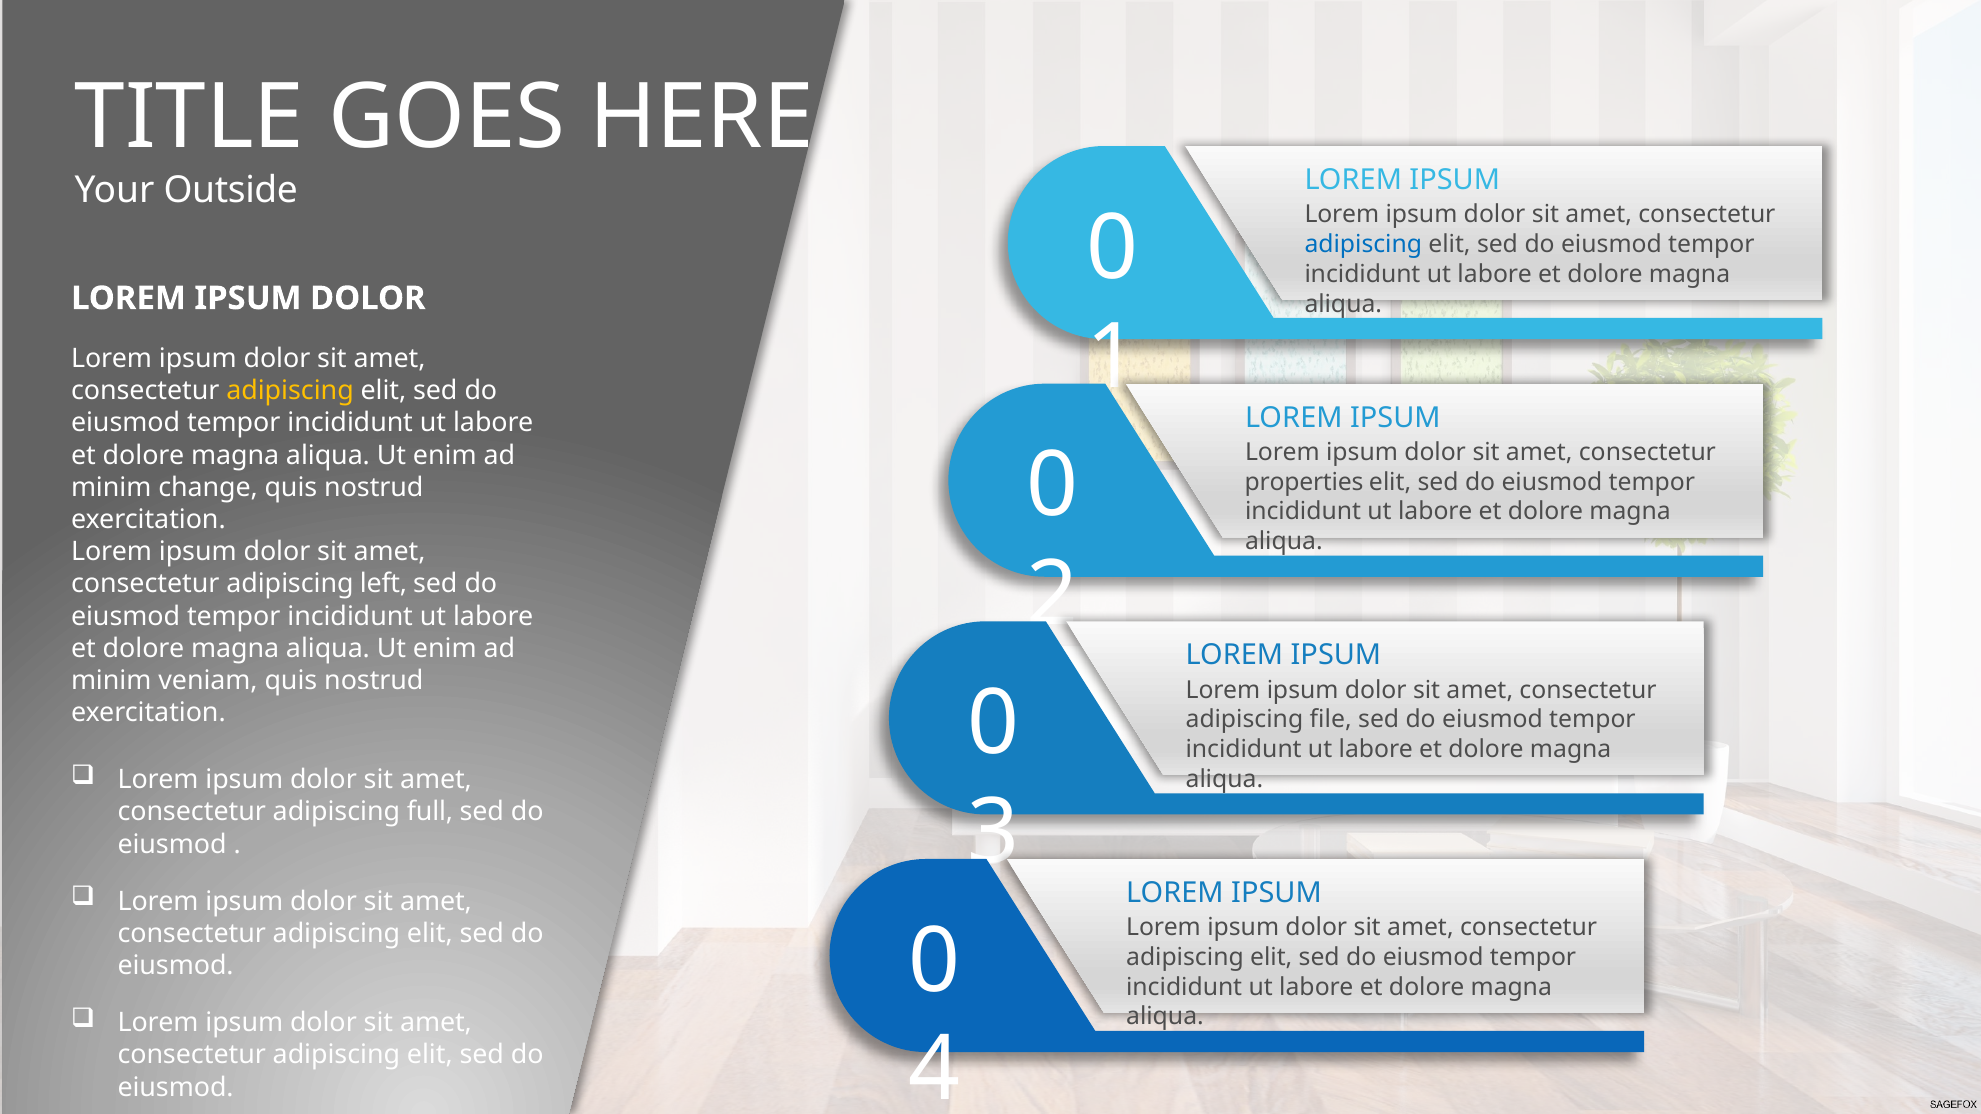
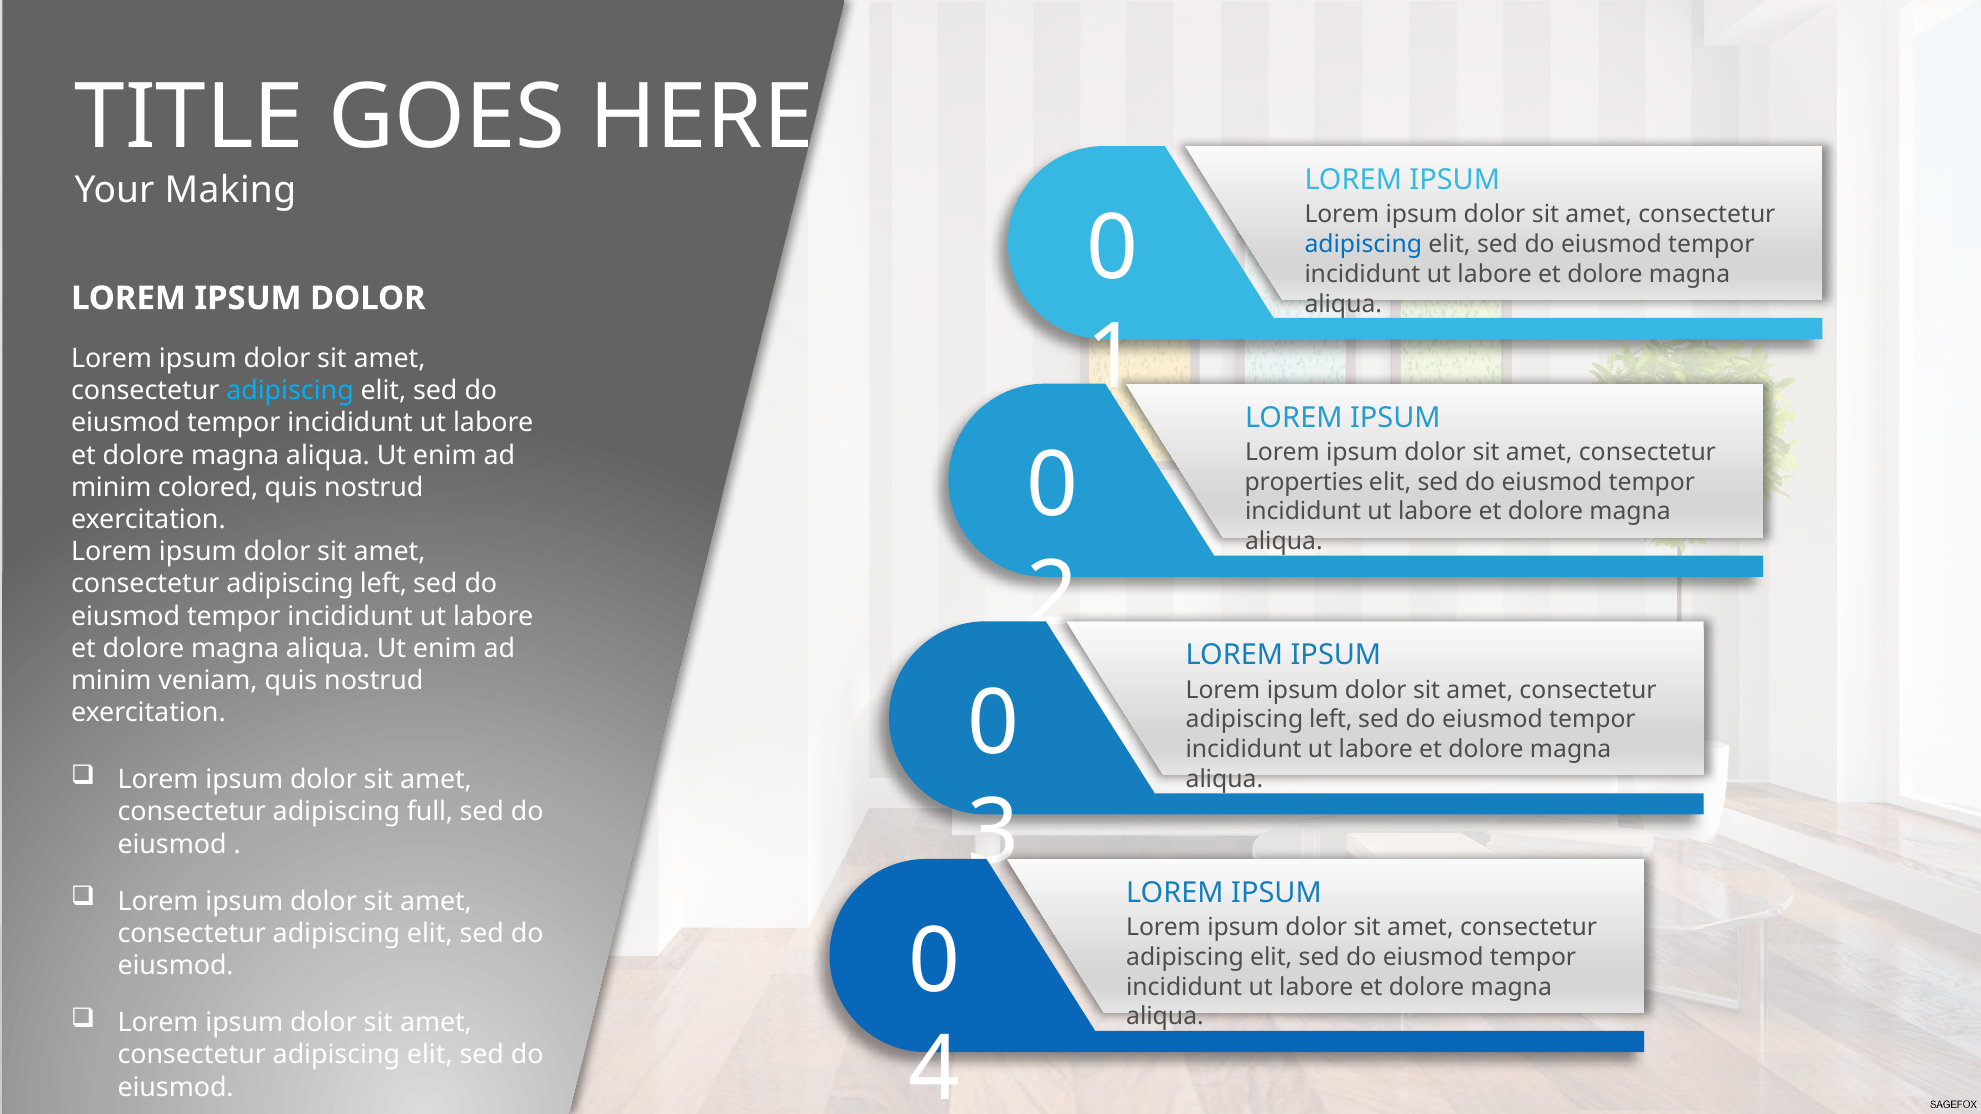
Outside: Outside -> Making
adipiscing at (290, 391) colour: yellow -> light blue
change: change -> colored
file at (1331, 720): file -> left
